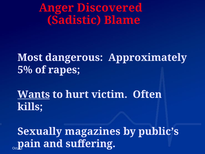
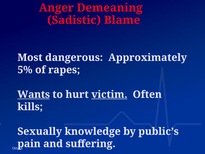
Discovered: Discovered -> Demeaning
victim underline: none -> present
magazines: magazines -> knowledge
